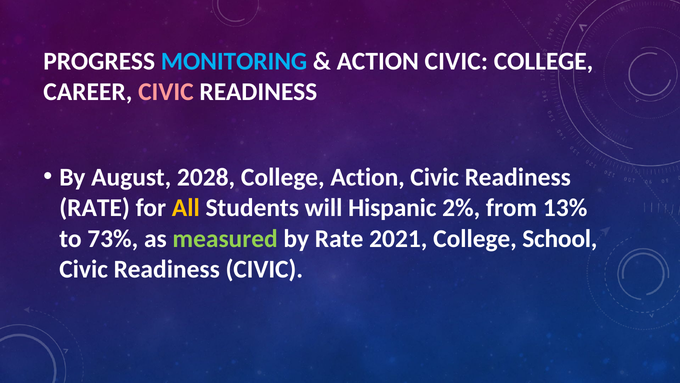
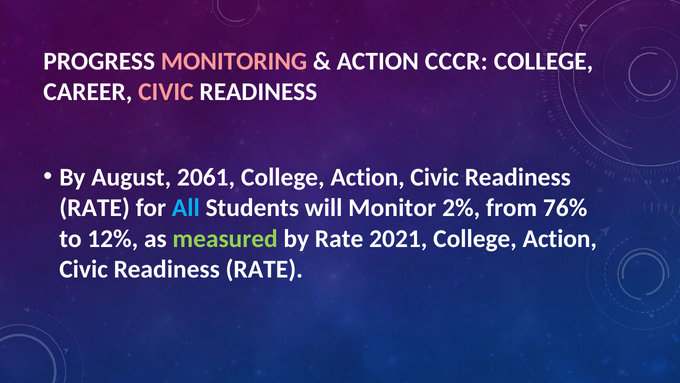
MONITORING colour: light blue -> pink
CIVIC at (456, 61): CIVIC -> CCCR
2028: 2028 -> 2061
All colour: yellow -> light blue
Hispanic: Hispanic -> Monitor
13%: 13% -> 76%
73%: 73% -> 12%
2021 College School: School -> Action
CIVIC at (264, 269): CIVIC -> RATE
